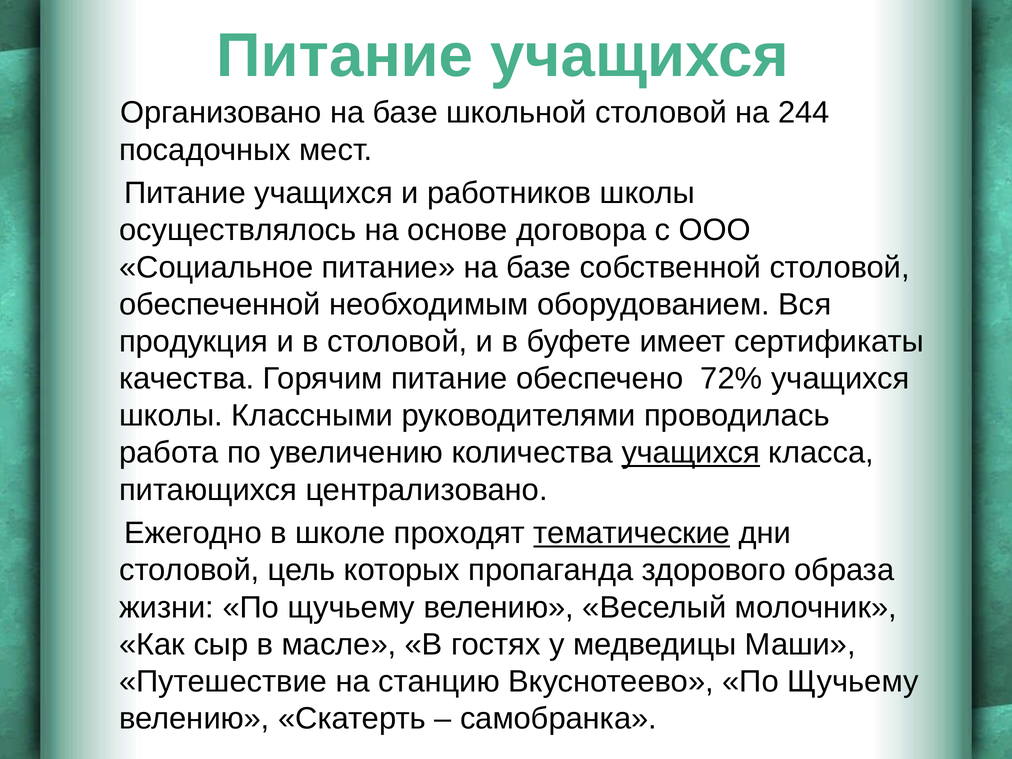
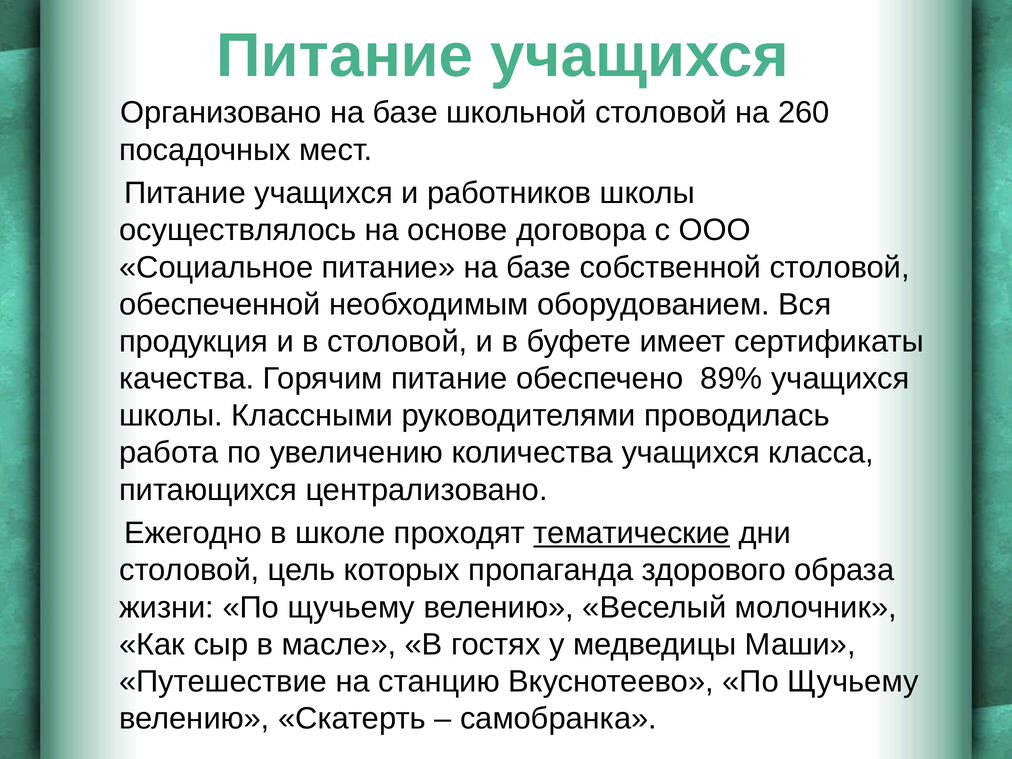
244: 244 -> 260
72%: 72% -> 89%
учащихся at (691, 453) underline: present -> none
